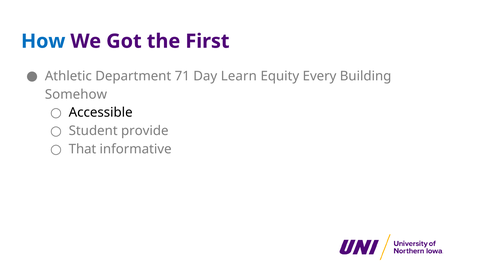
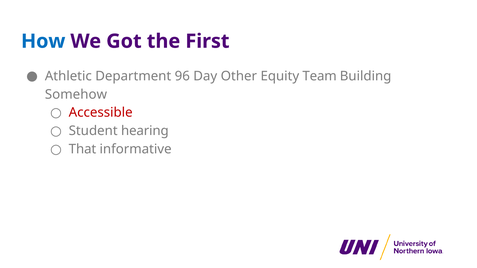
71: 71 -> 96
Learn: Learn -> Other
Every: Every -> Team
Accessible colour: black -> red
provide: provide -> hearing
